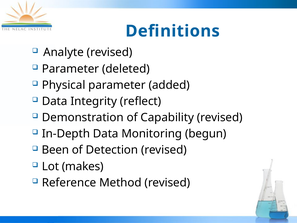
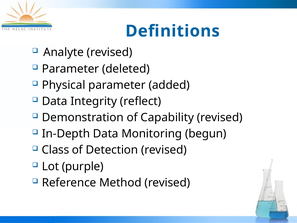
Been: Been -> Class
makes: makes -> purple
